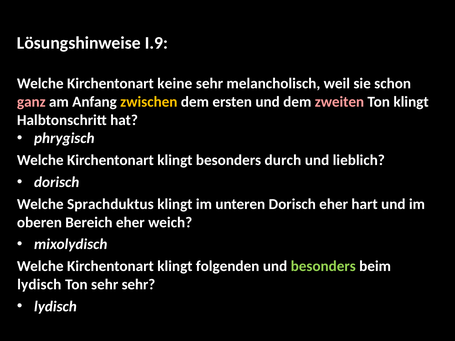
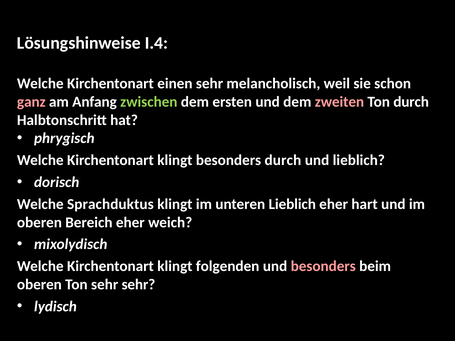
I.9: I.9 -> I.4
keine: keine -> einen
zwischen colour: yellow -> light green
Ton klingt: klingt -> durch
unteren Dorisch: Dorisch -> Lieblich
besonders at (323, 267) colour: light green -> pink
lydisch at (39, 285): lydisch -> oberen
